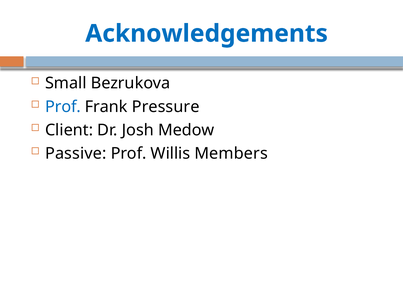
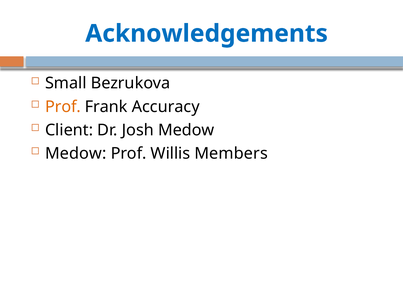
Prof at (63, 107) colour: blue -> orange
Pressure: Pressure -> Accuracy
Passive at (76, 154): Passive -> Medow
